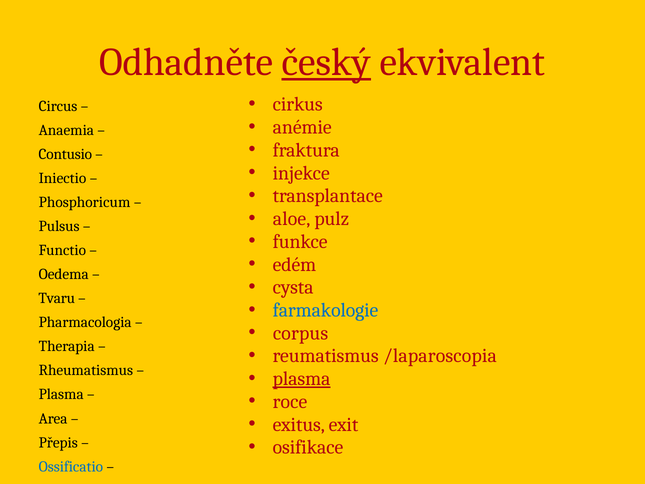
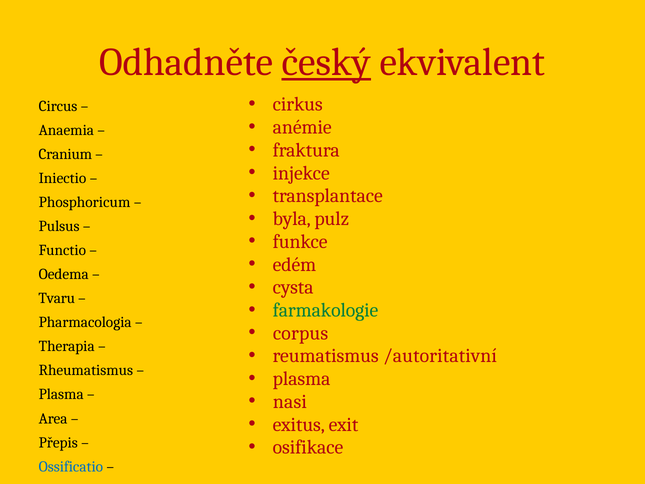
Contusio: Contusio -> Cranium
aloe: aloe -> byla
farmakologie colour: blue -> green
/laparoscopia: /laparoscopia -> /autoritativní
plasma at (302, 379) underline: present -> none
roce: roce -> nasi
